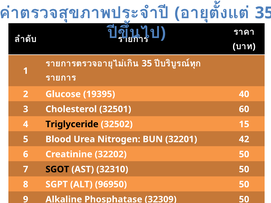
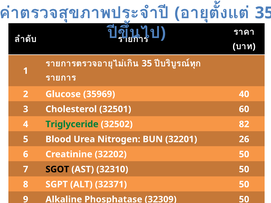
19395: 19395 -> 35969
Triglyceride colour: black -> green
15: 15 -> 82
42: 42 -> 26
96950: 96950 -> 32371
